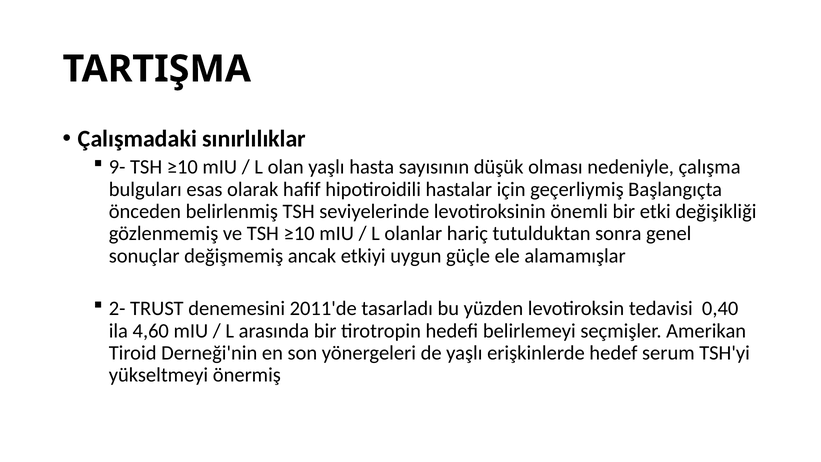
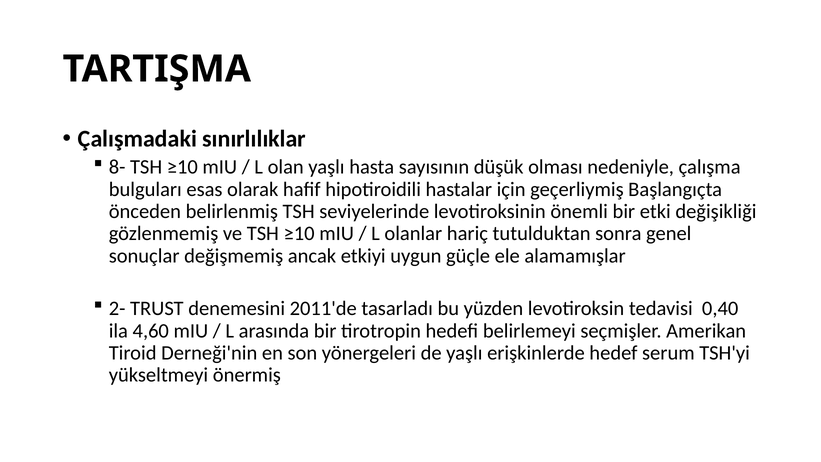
9-: 9- -> 8-
